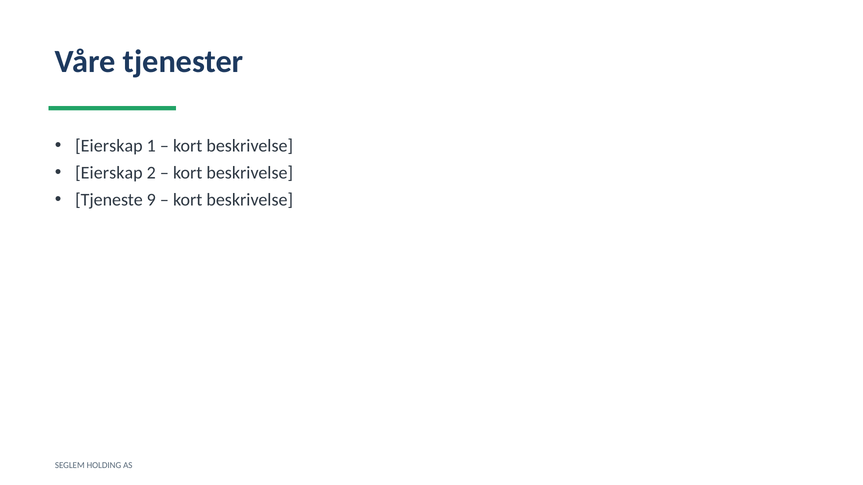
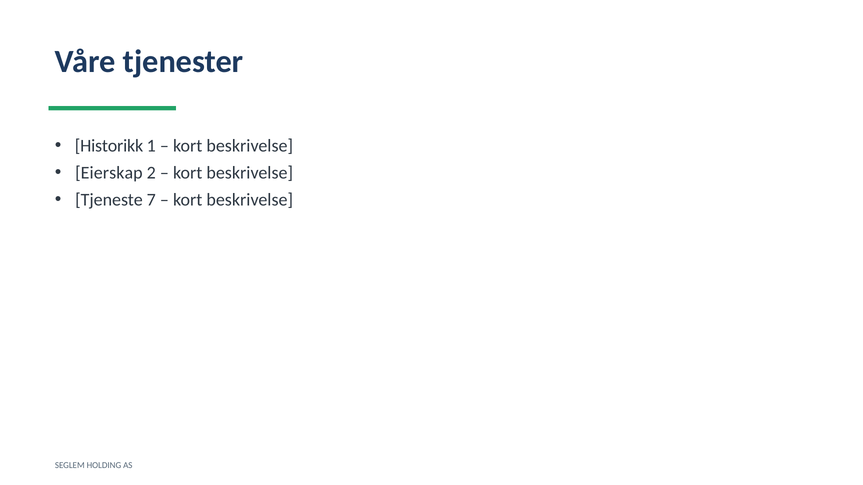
Eierskap at (109, 146): Eierskap -> Historikk
9: 9 -> 7
